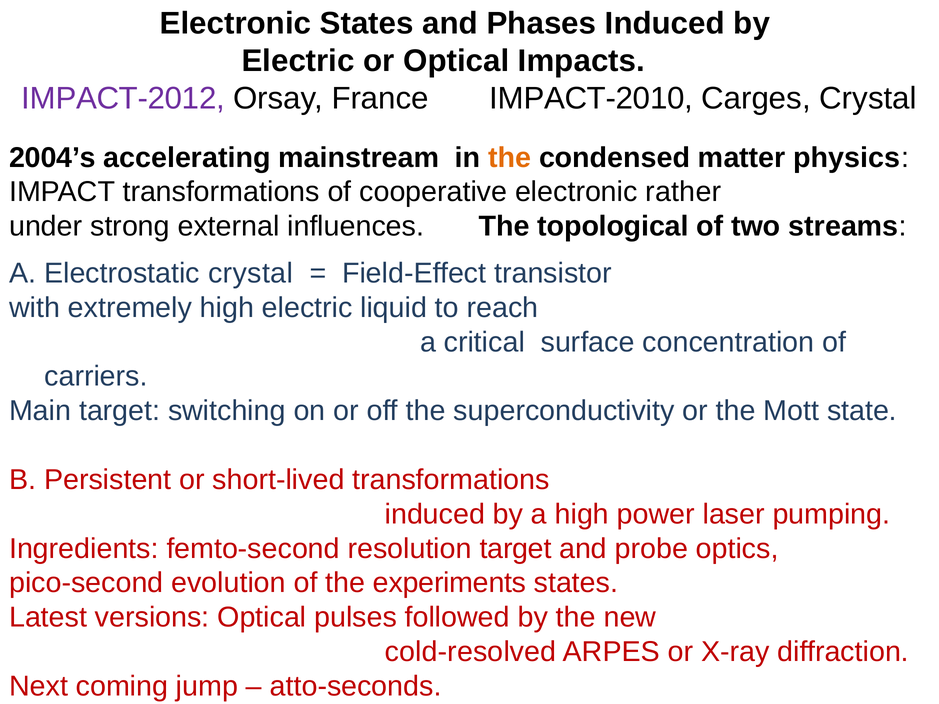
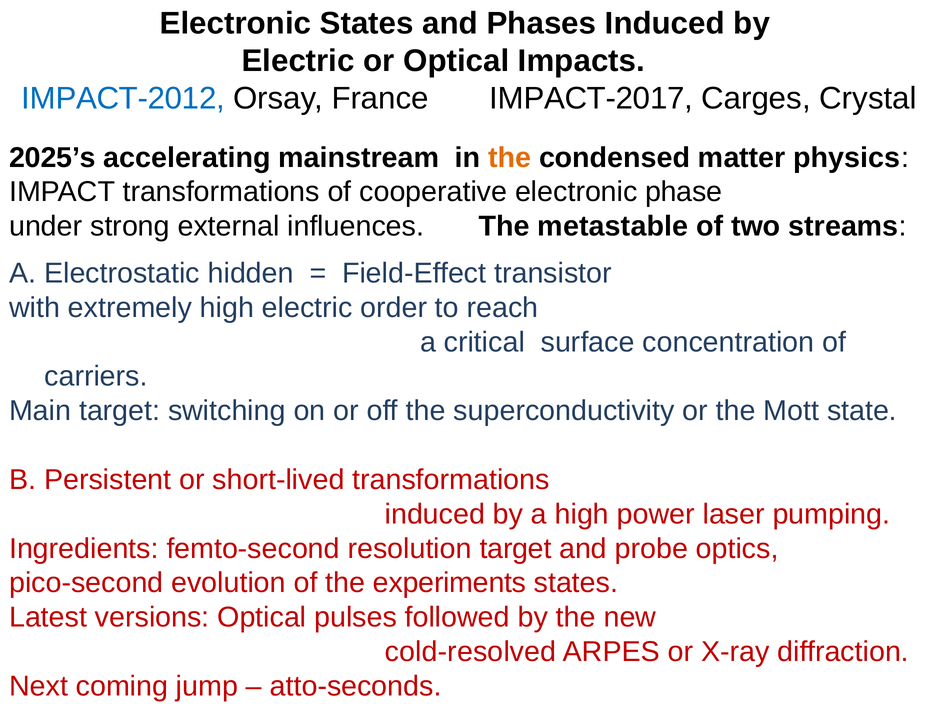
IMPACT-2012 colour: purple -> blue
IMPACT-2010: IMPACT-2010 -> IMPACT-2017
2004’s: 2004’s -> 2025’s
rather: rather -> phase
topological: topological -> metastable
Electrostatic crystal: crystal -> hidden
liquid: liquid -> order
